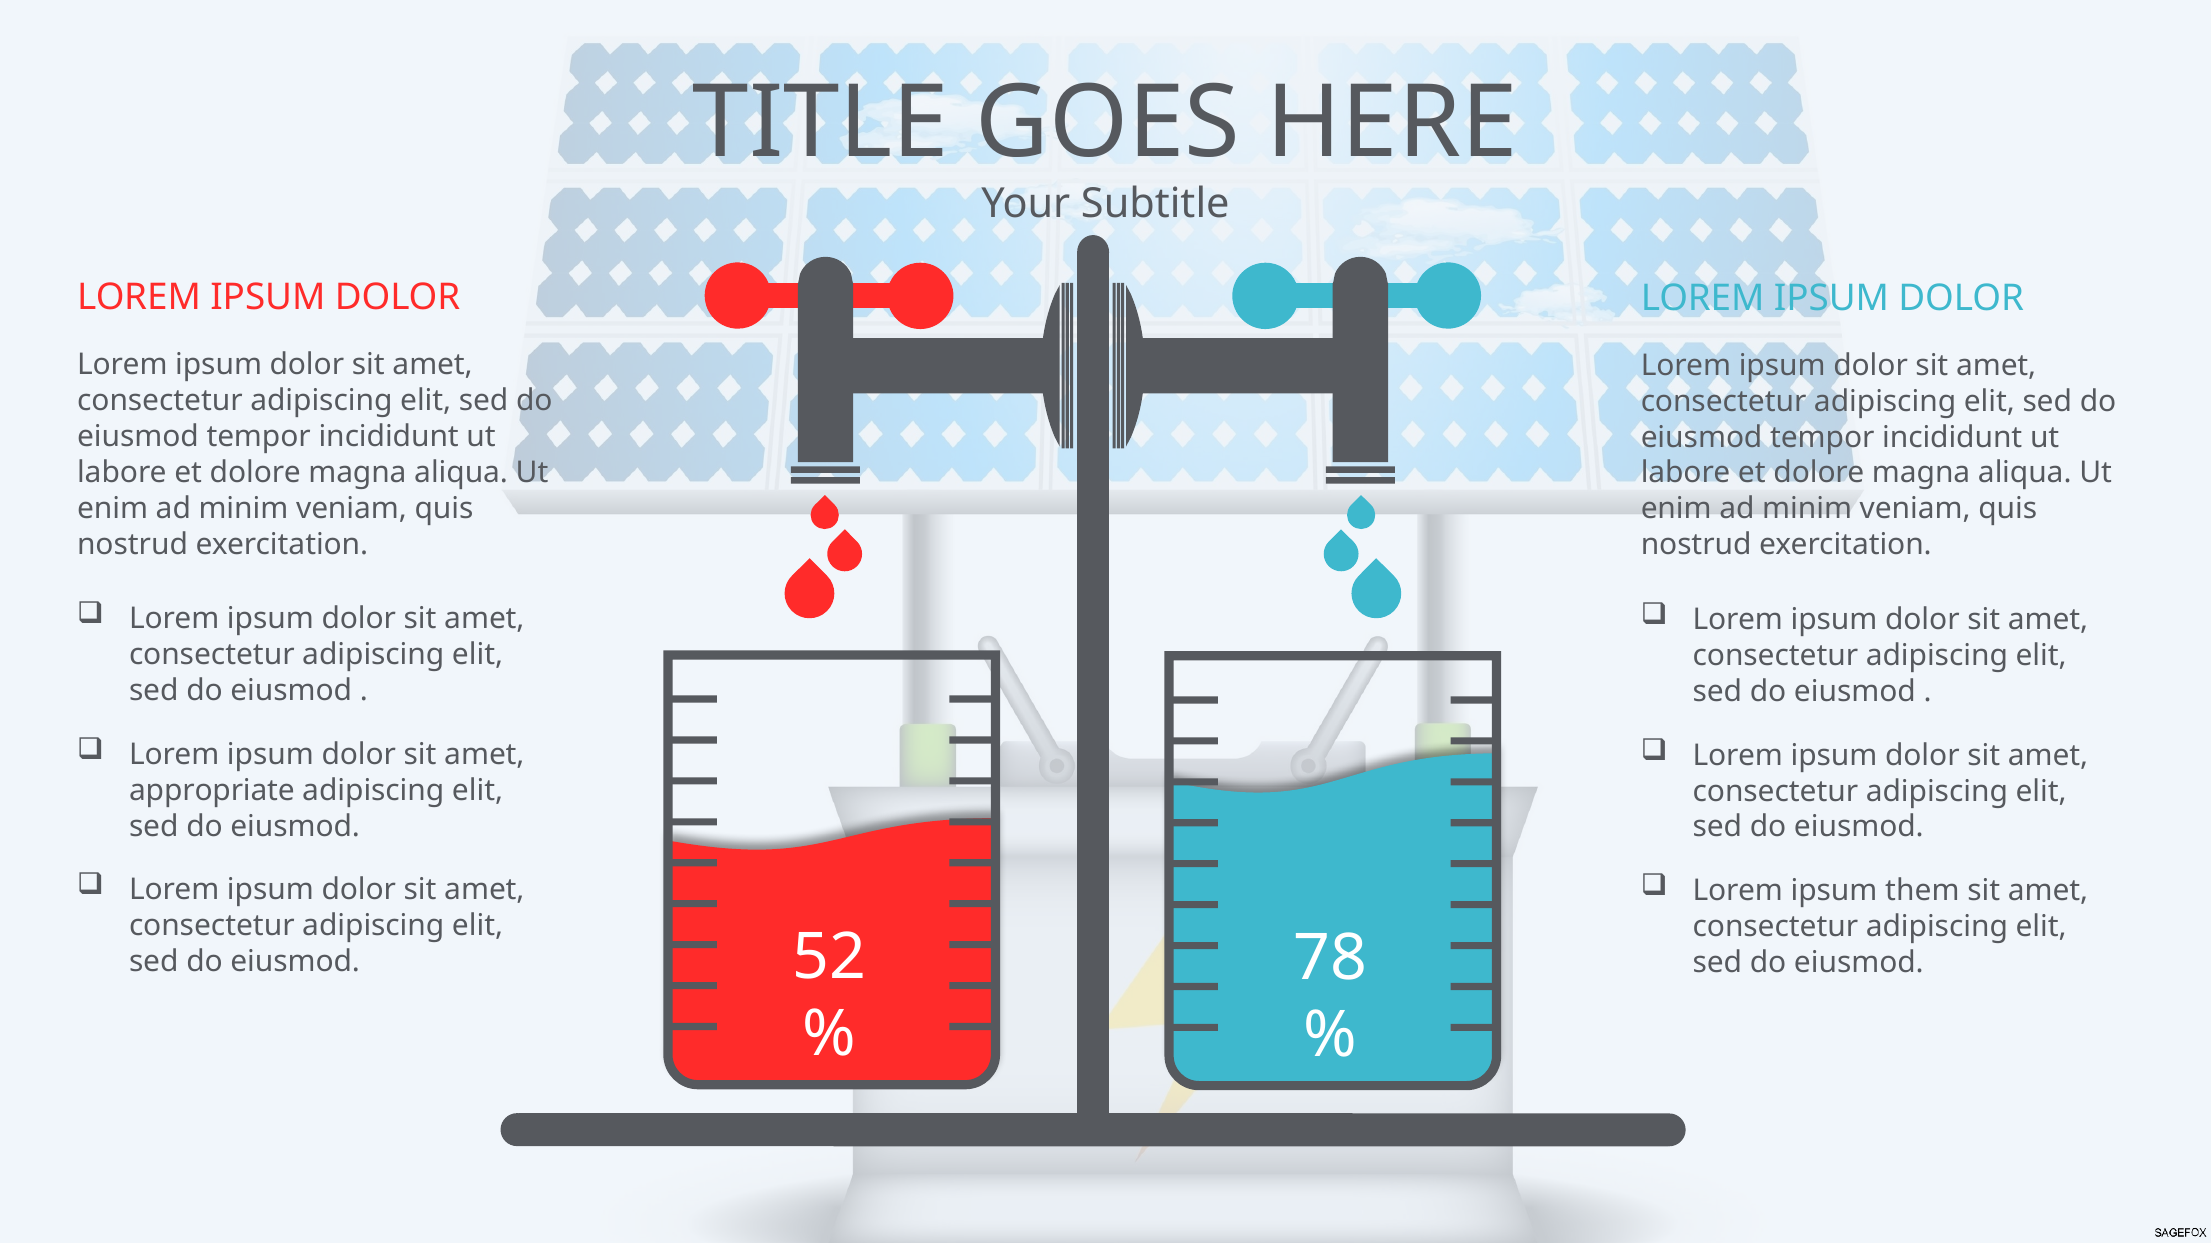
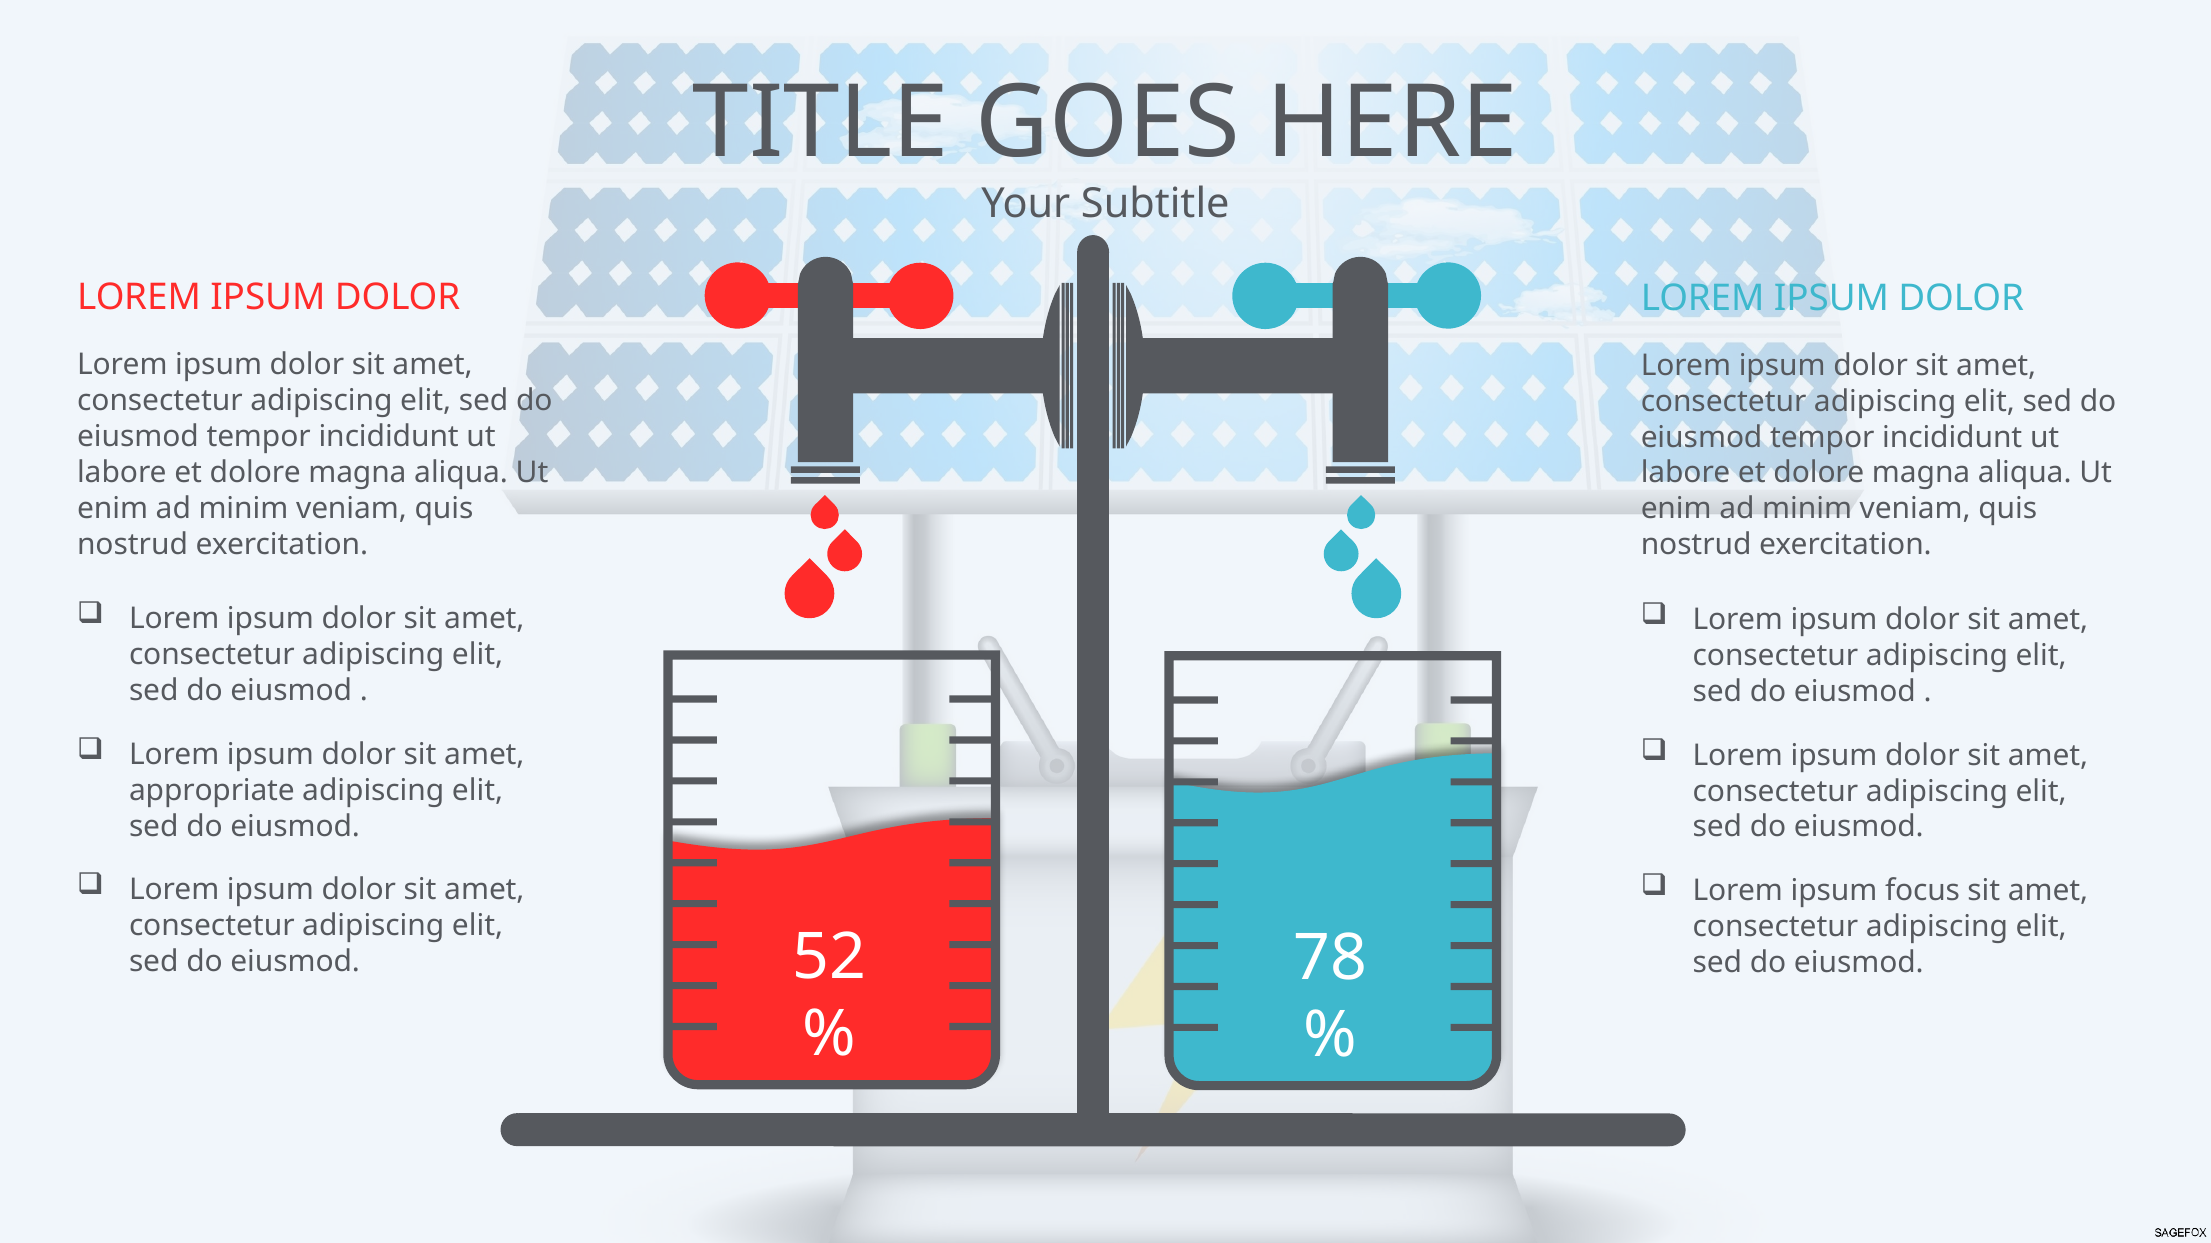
them: them -> focus
